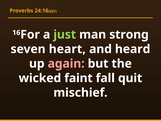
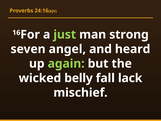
heart: heart -> angel
again colour: pink -> light green
faint: faint -> belly
quit: quit -> lack
